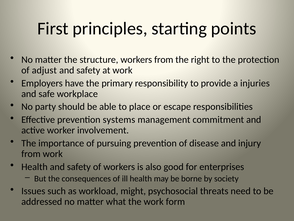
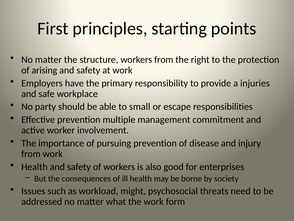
adjust: adjust -> arising
place: place -> small
systems: systems -> multiple
